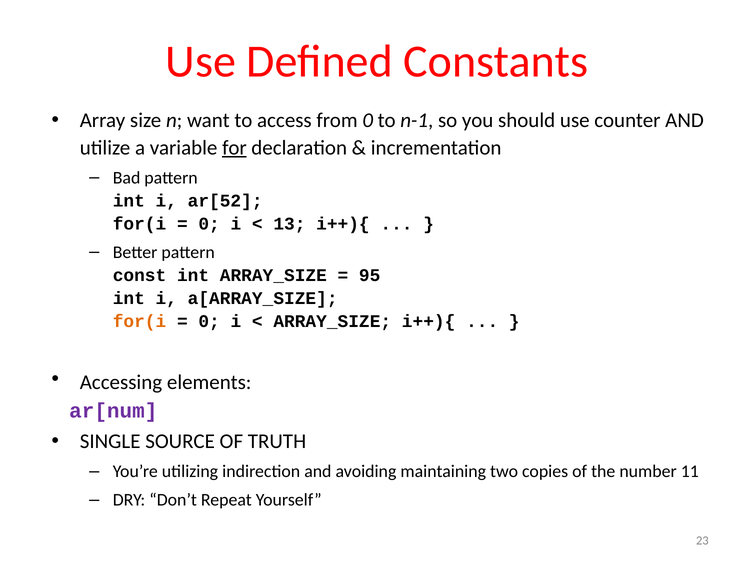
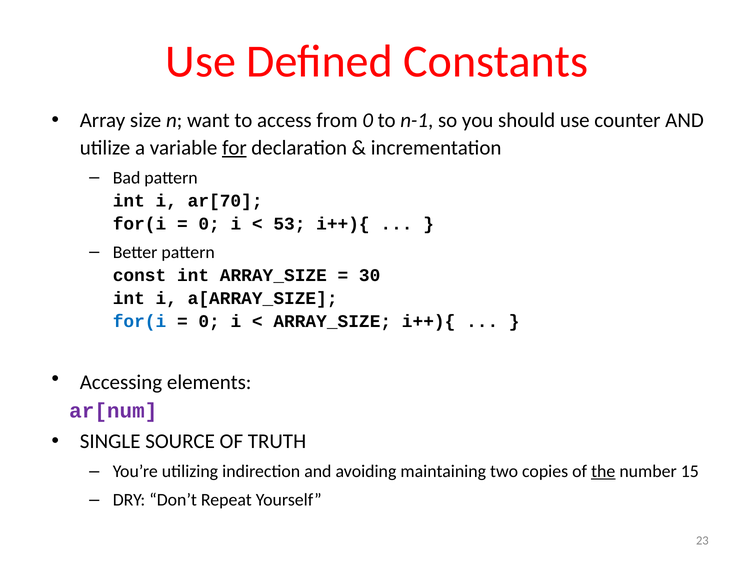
ar[52: ar[52 -> ar[70
13: 13 -> 53
95: 95 -> 30
for(i at (140, 321) colour: orange -> blue
the underline: none -> present
11: 11 -> 15
